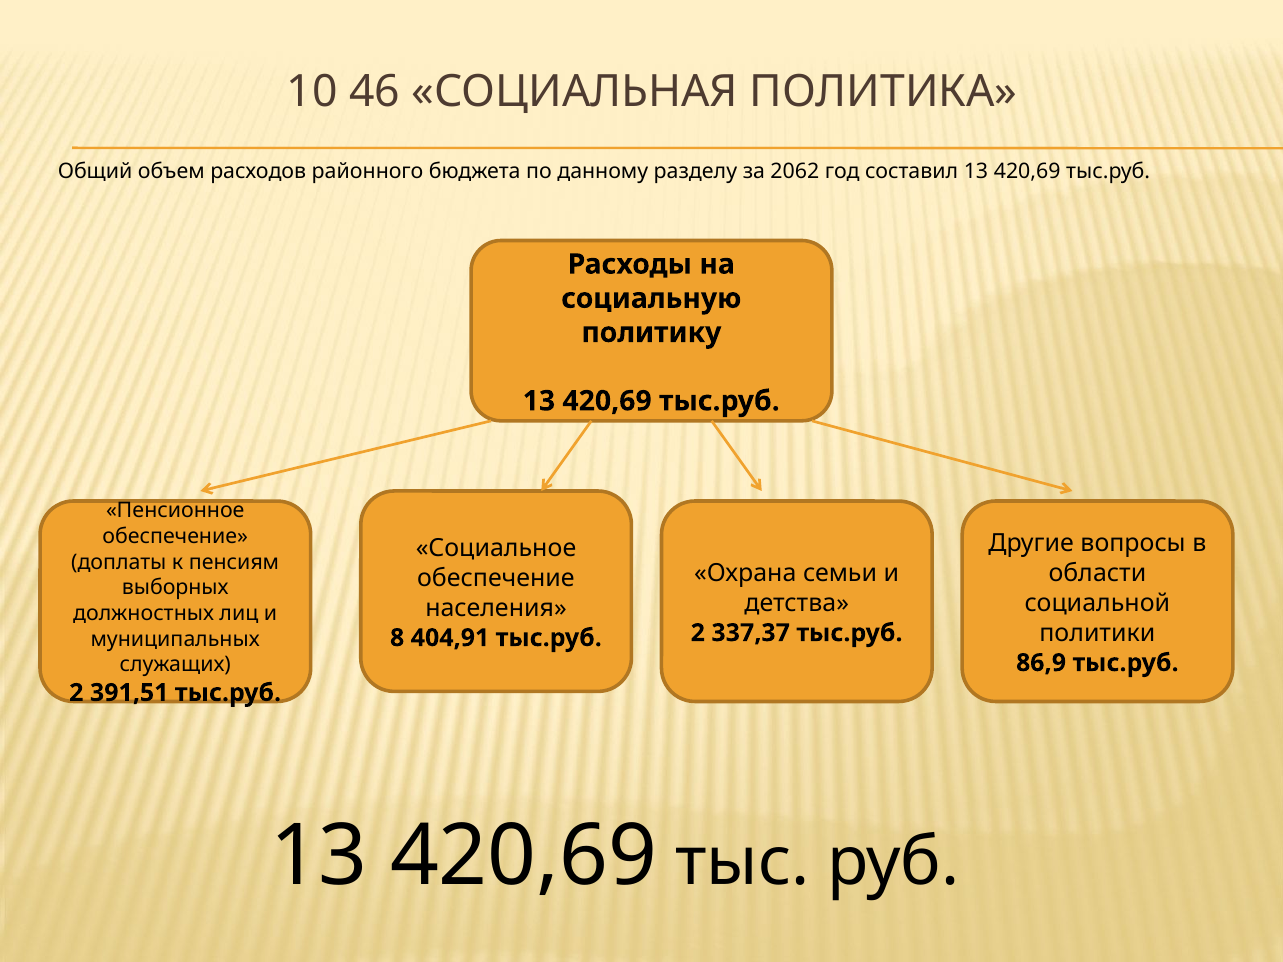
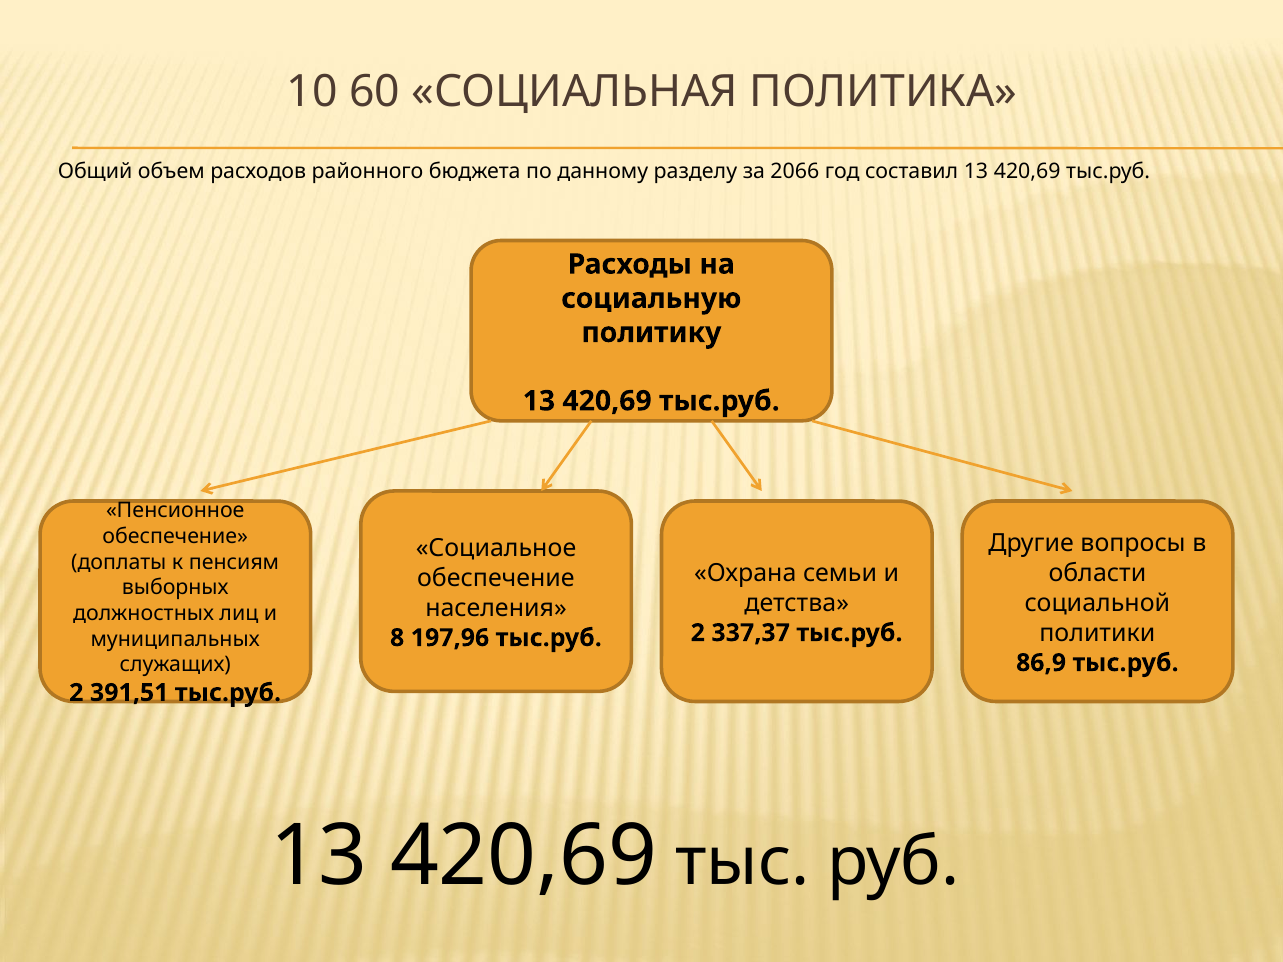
46: 46 -> 60
2062: 2062 -> 2066
404,91: 404,91 -> 197,96
